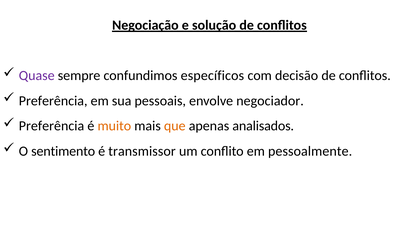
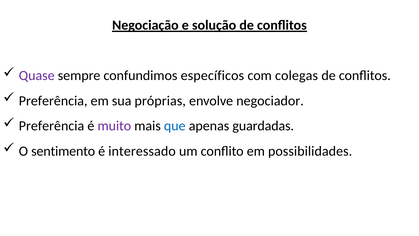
decisão: decisão -> colegas
pessoais: pessoais -> próprias
muito colour: orange -> purple
que colour: orange -> blue
analisados: analisados -> guardadas
transmissor: transmissor -> interessado
pessoalmente: pessoalmente -> possibilidades
